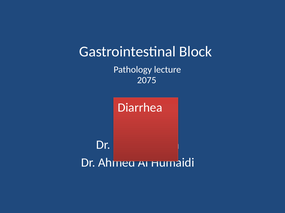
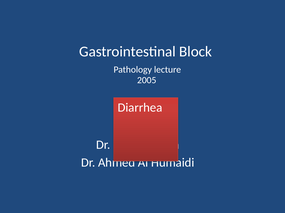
2075: 2075 -> 2005
